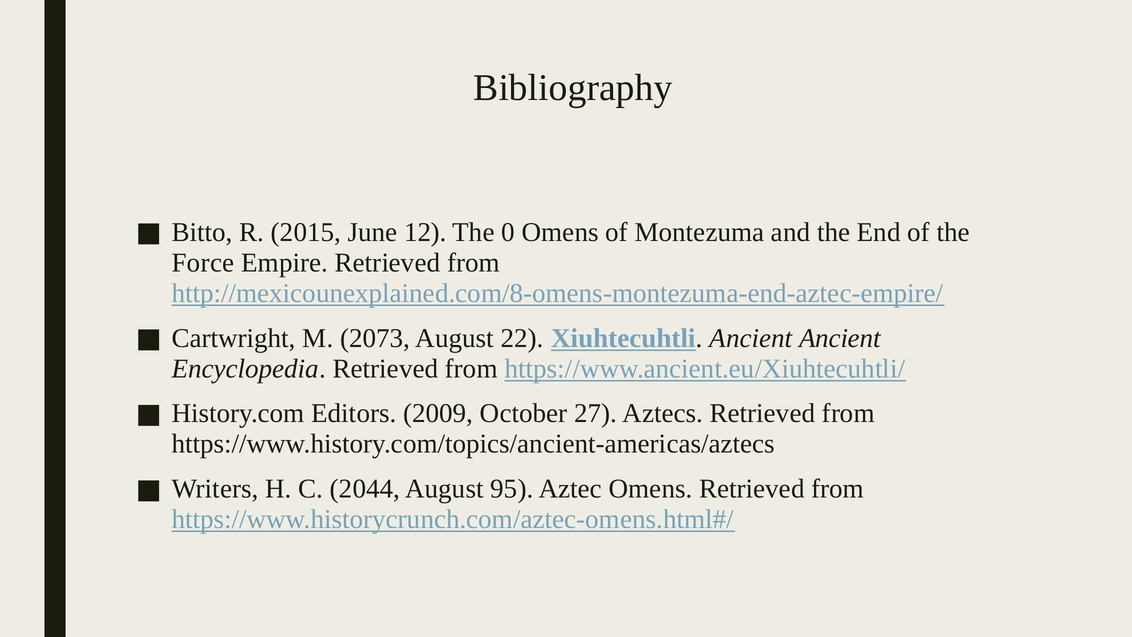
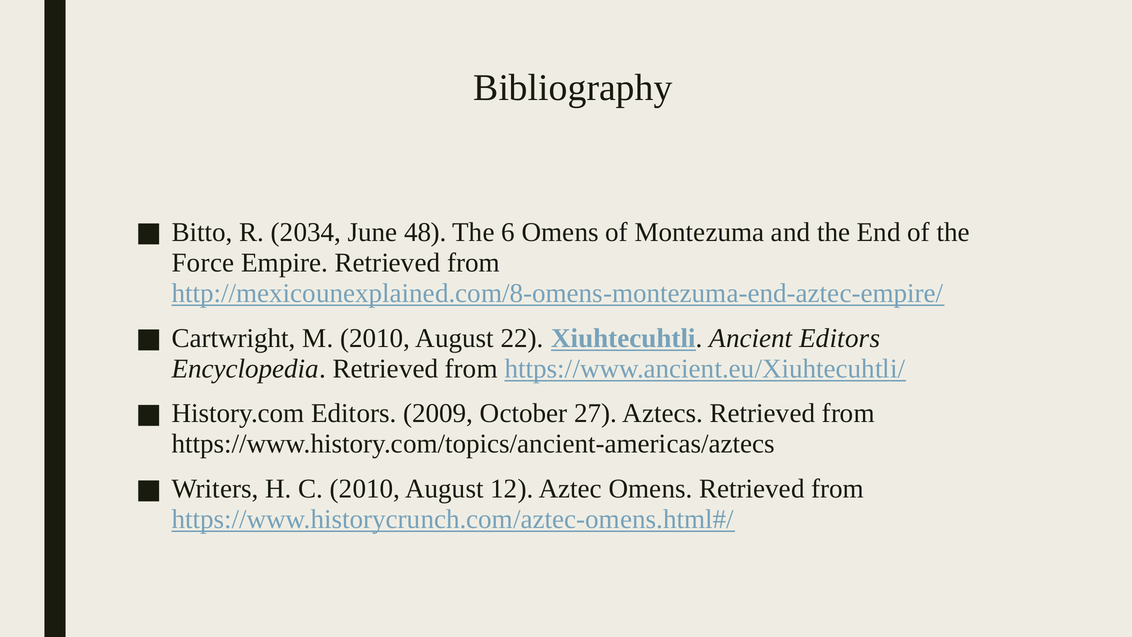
2015: 2015 -> 2034
12: 12 -> 48
0: 0 -> 6
M 2073: 2073 -> 2010
Ancient Ancient: Ancient -> Editors
C 2044: 2044 -> 2010
95: 95 -> 12
